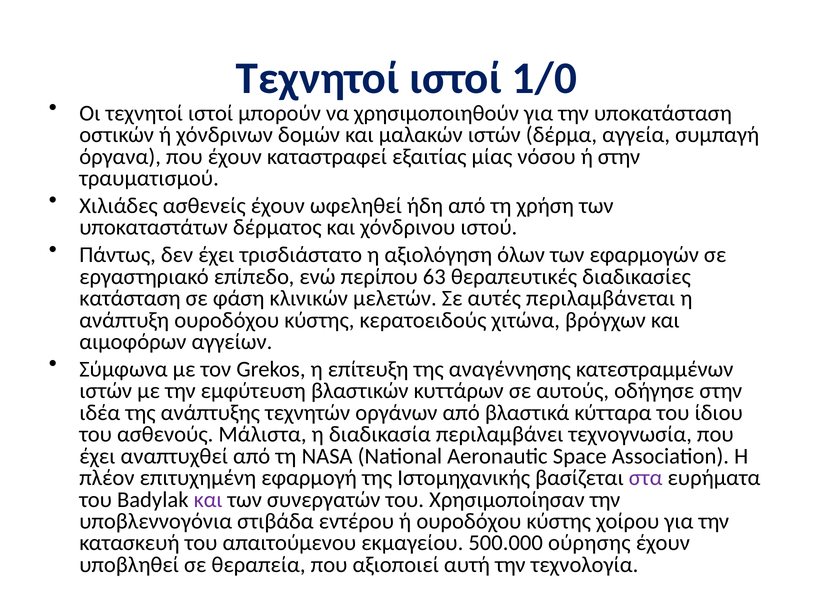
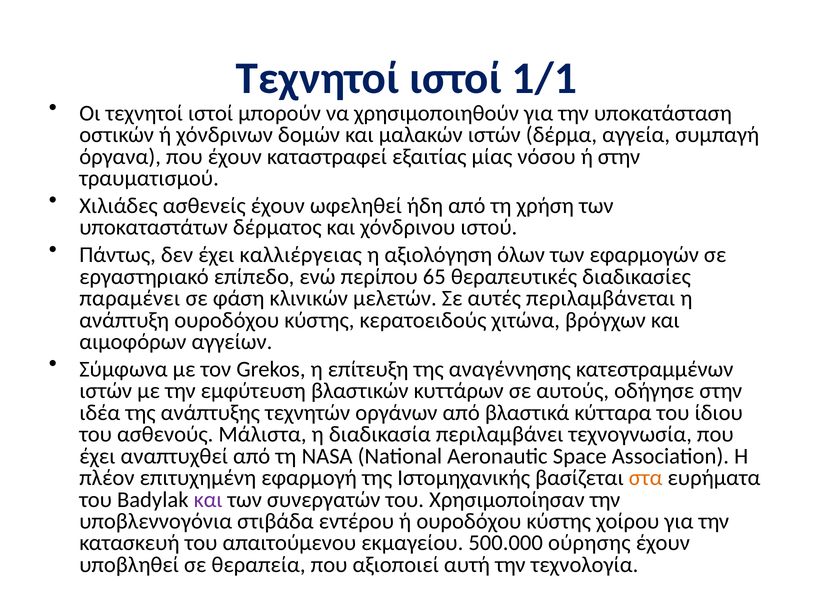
1/0: 1/0 -> 1/1
τρισδιάστατο: τρισδιάστατο -> καλλιέργειας
63: 63 -> 65
κατάσταση: κατάσταση -> παραμένει
στα colour: purple -> orange
